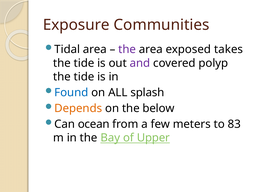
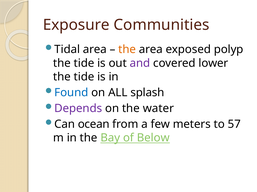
the at (127, 50) colour: purple -> orange
takes: takes -> polyp
polyp: polyp -> lower
Depends colour: orange -> purple
below: below -> water
83: 83 -> 57
Upper: Upper -> Below
